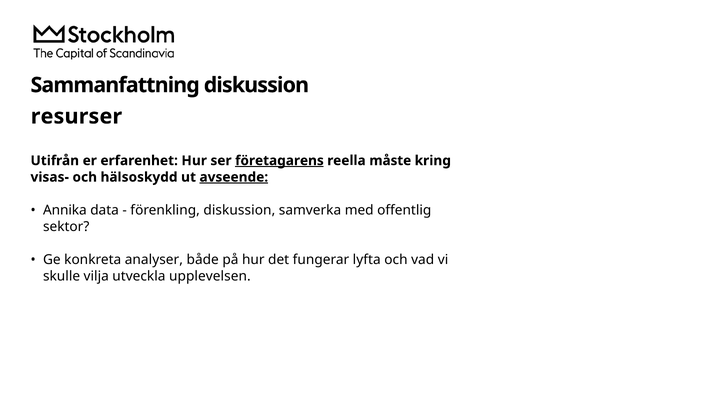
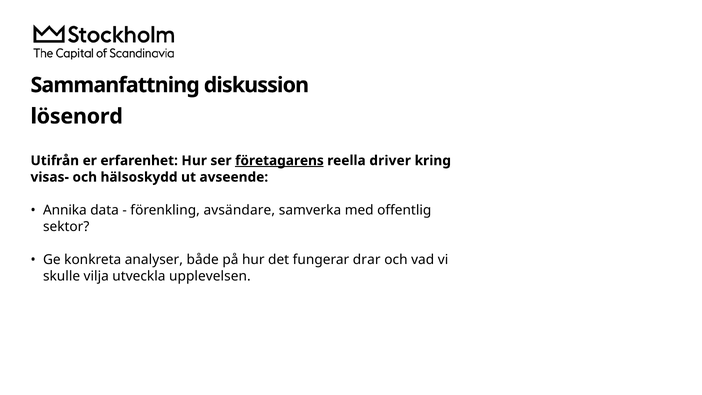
resurser: resurser -> lösenord
måste: måste -> driver
avseende underline: present -> none
förenkling diskussion: diskussion -> avsändare
lyfta: lyfta -> drar
